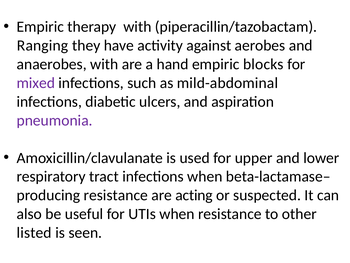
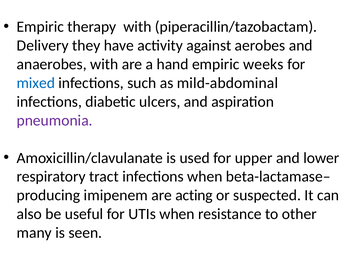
Ranging: Ranging -> Delivery
blocks: blocks -> weeks
mixed colour: purple -> blue
resistance at (116, 195): resistance -> imipenem
listed: listed -> many
